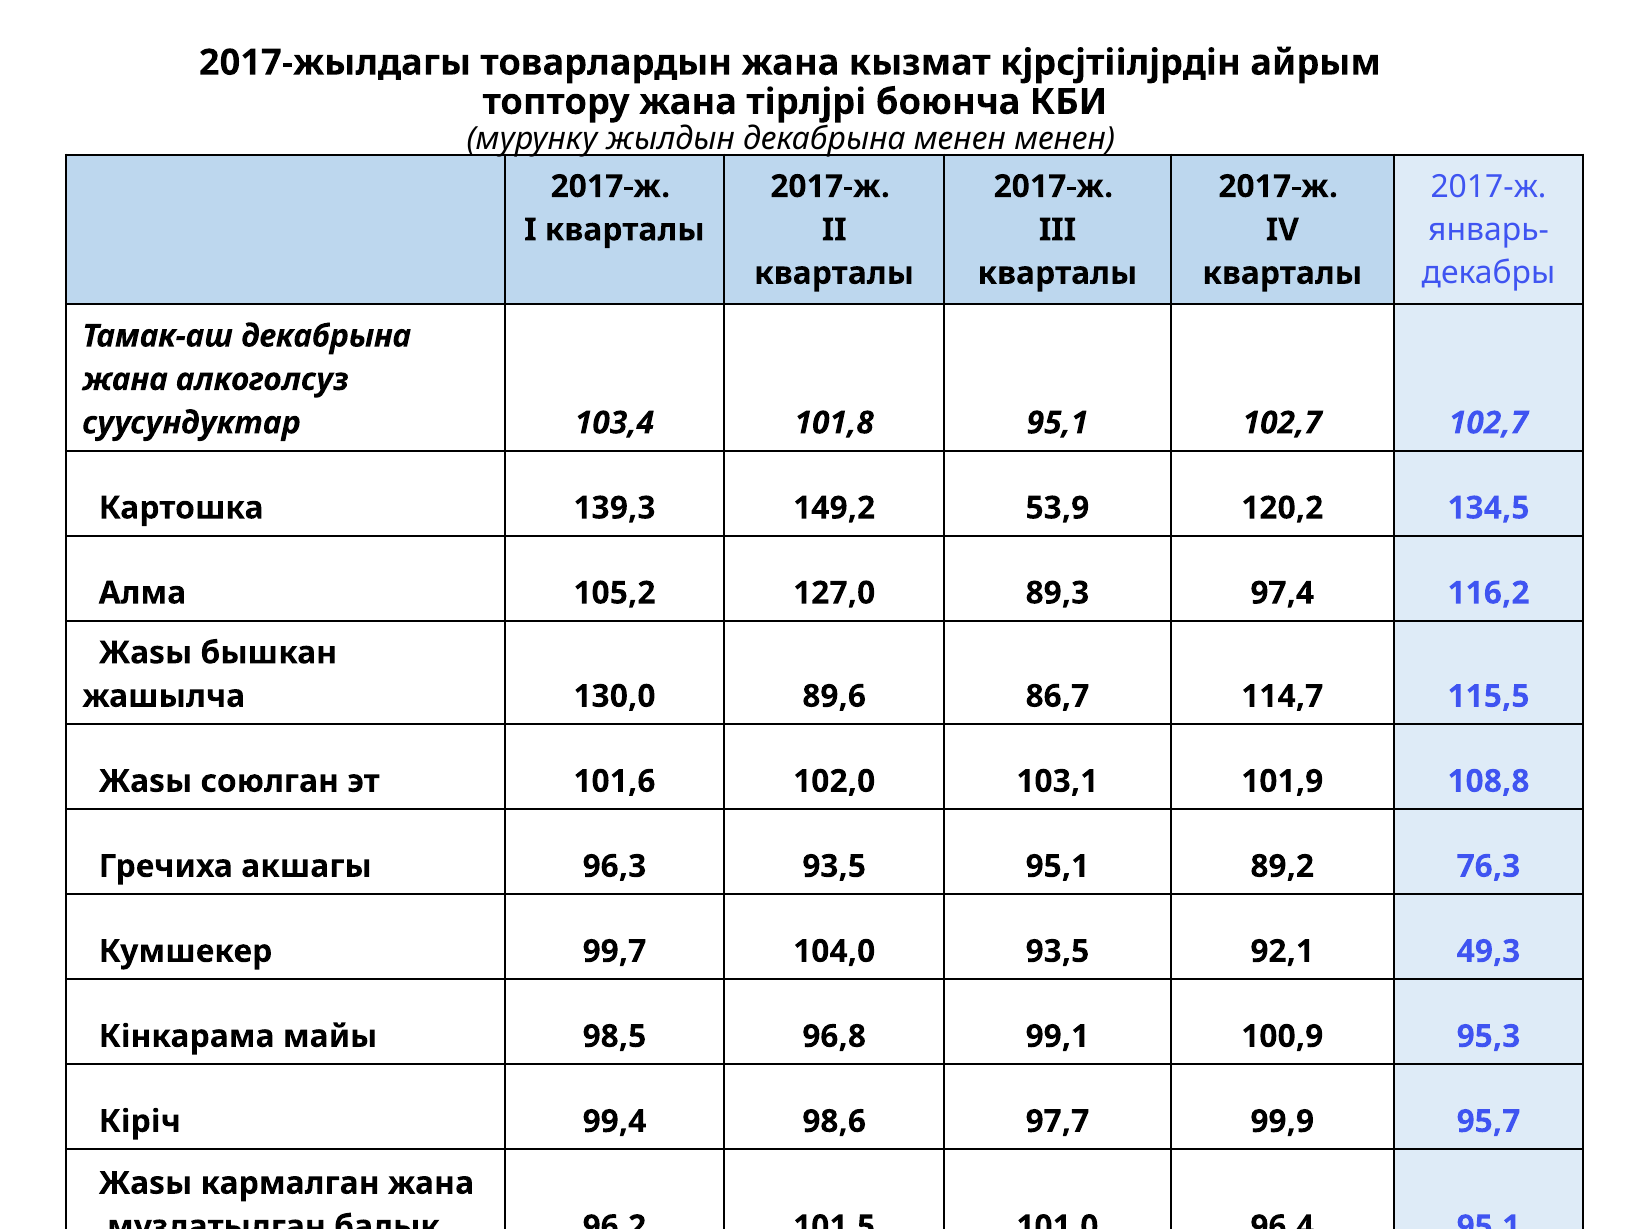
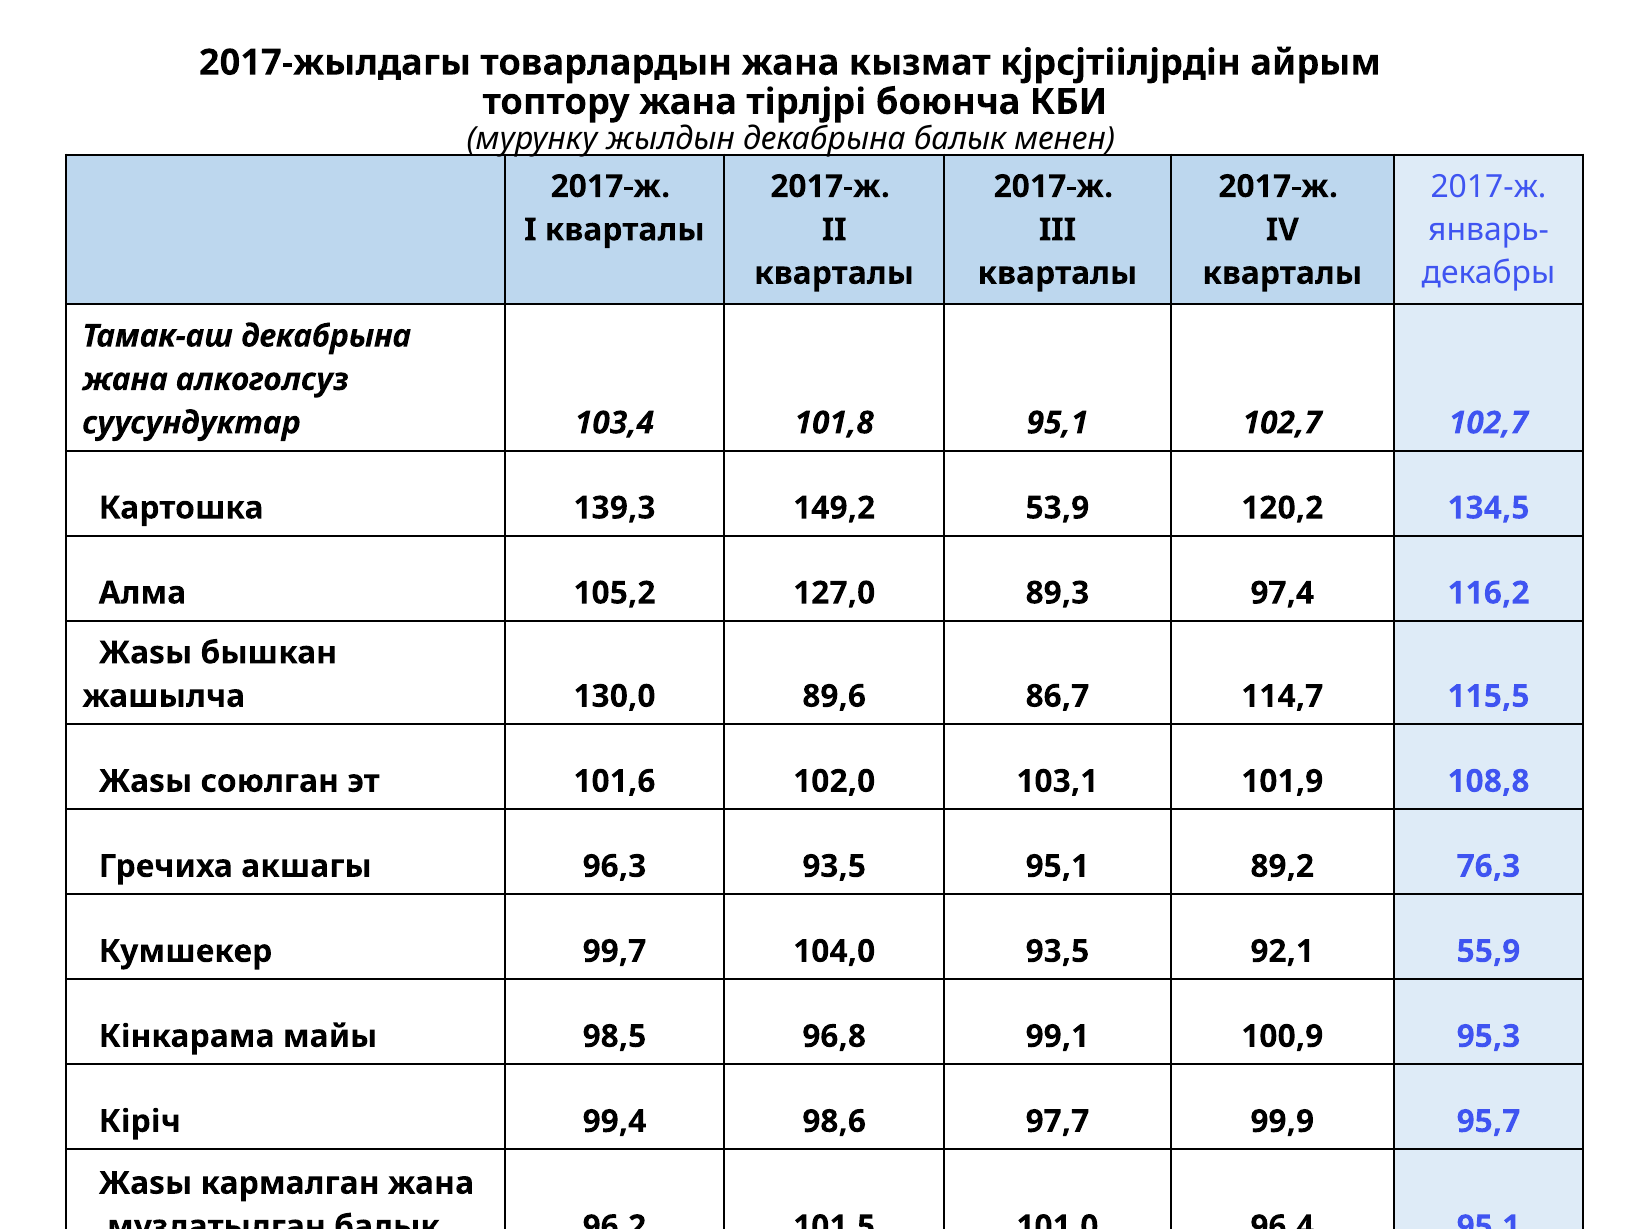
декабрына менен: менен -> балык
49,3: 49,3 -> 55,9
